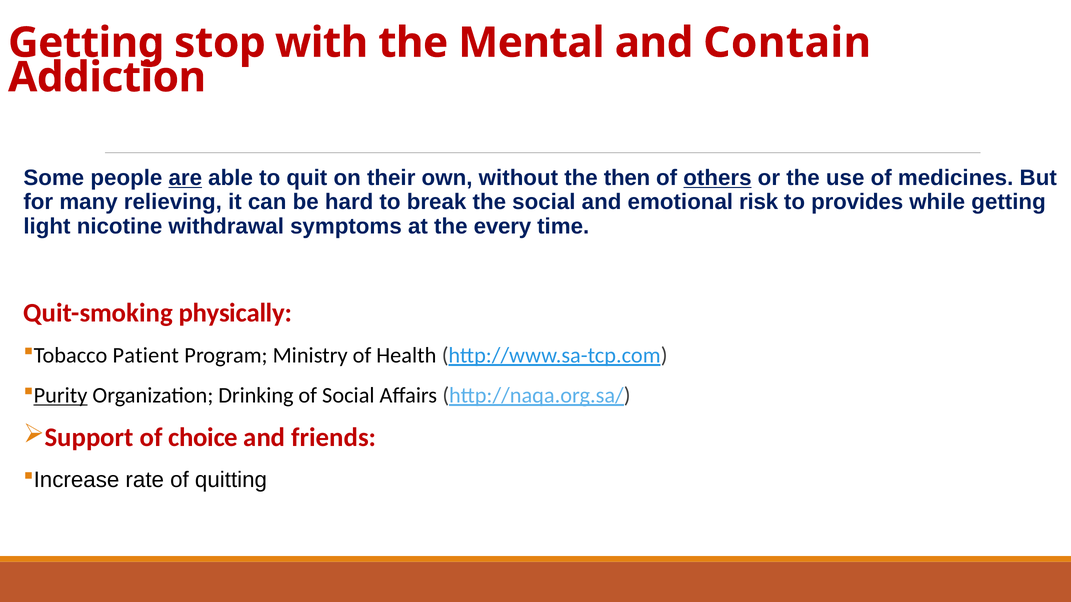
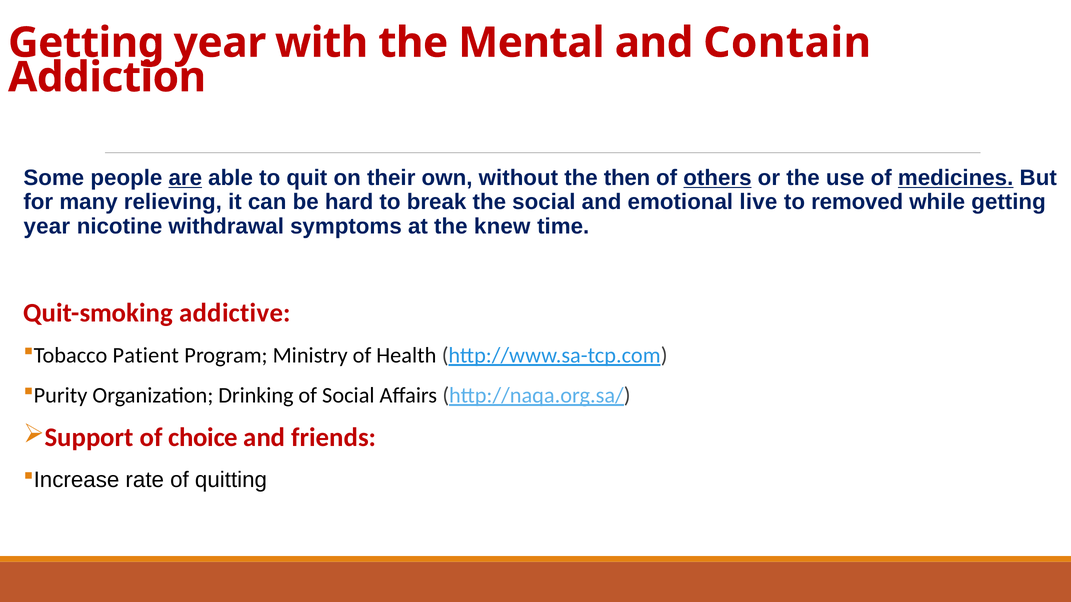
stop at (220, 43): stop -> year
medicines underline: none -> present
risk: risk -> live
provides: provides -> removed
light at (47, 226): light -> year
every: every -> knew
physically: physically -> addictive
Purity underline: present -> none
